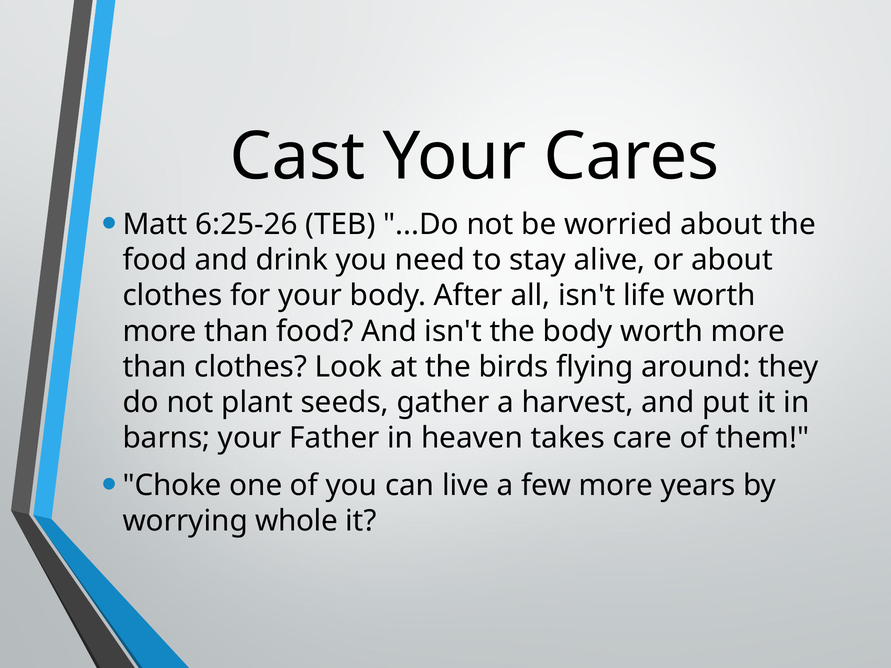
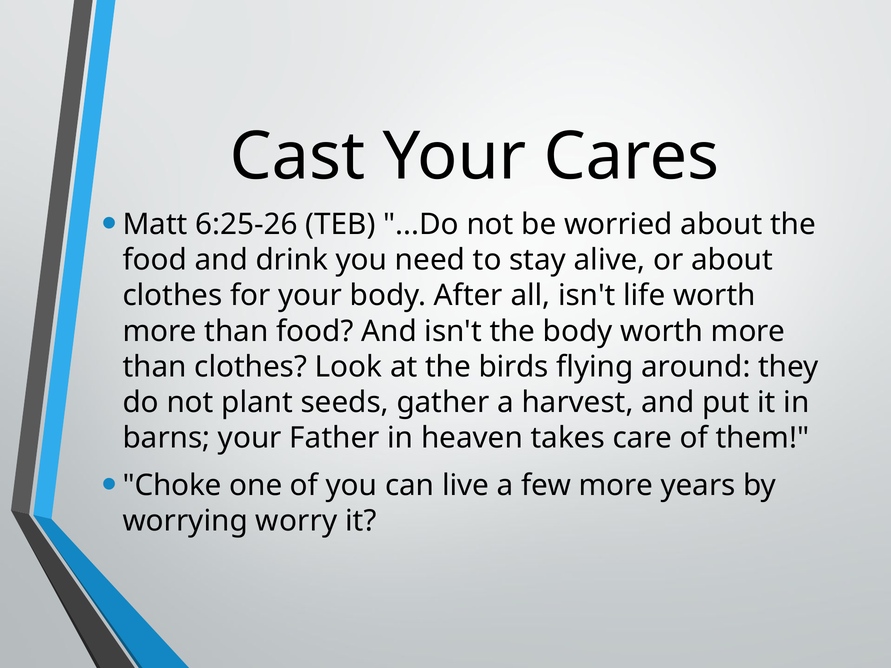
whole: whole -> worry
